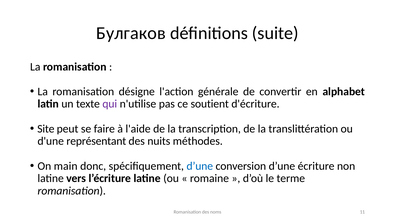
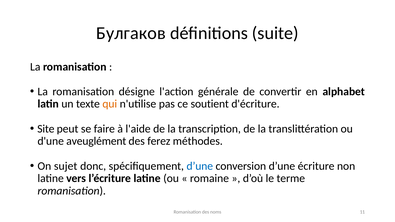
qui colour: purple -> orange
représentant: représentant -> aveuglément
nuits: nuits -> ferez
main: main -> sujet
